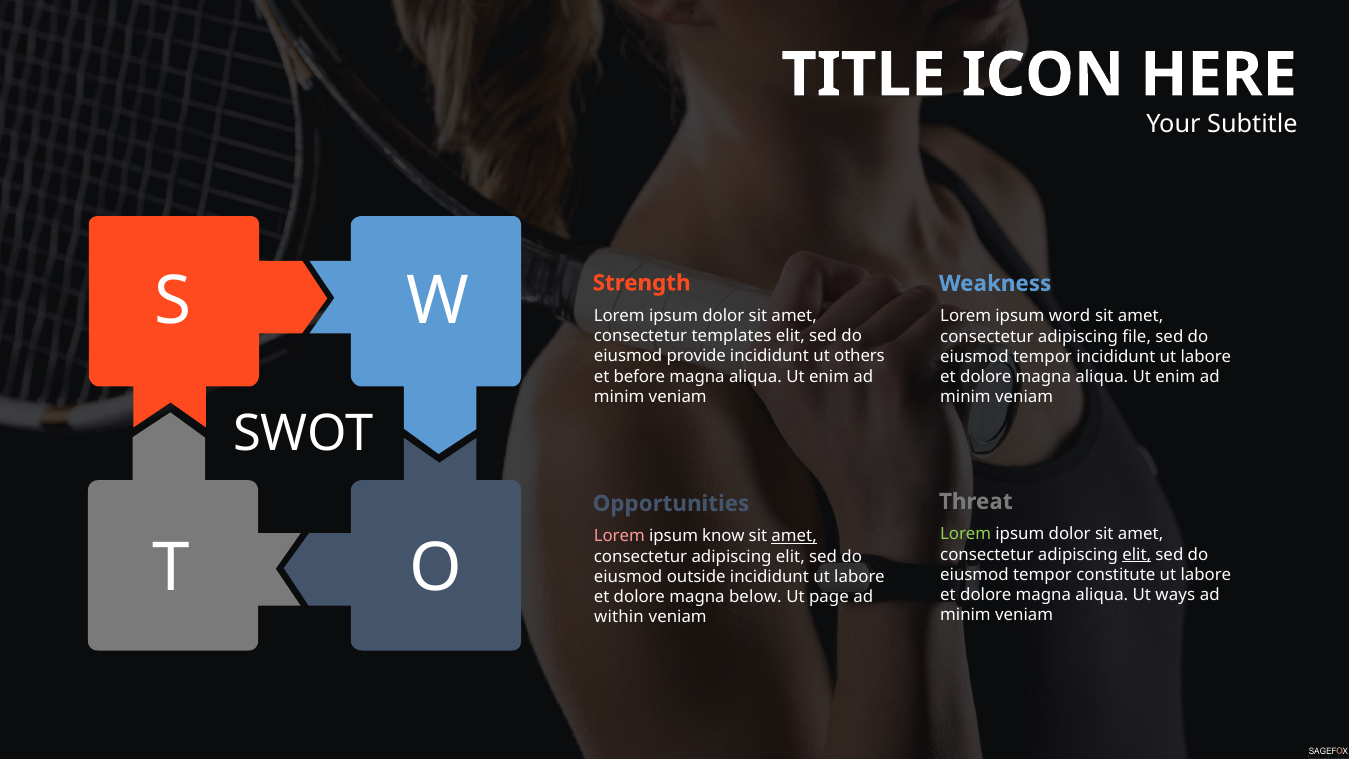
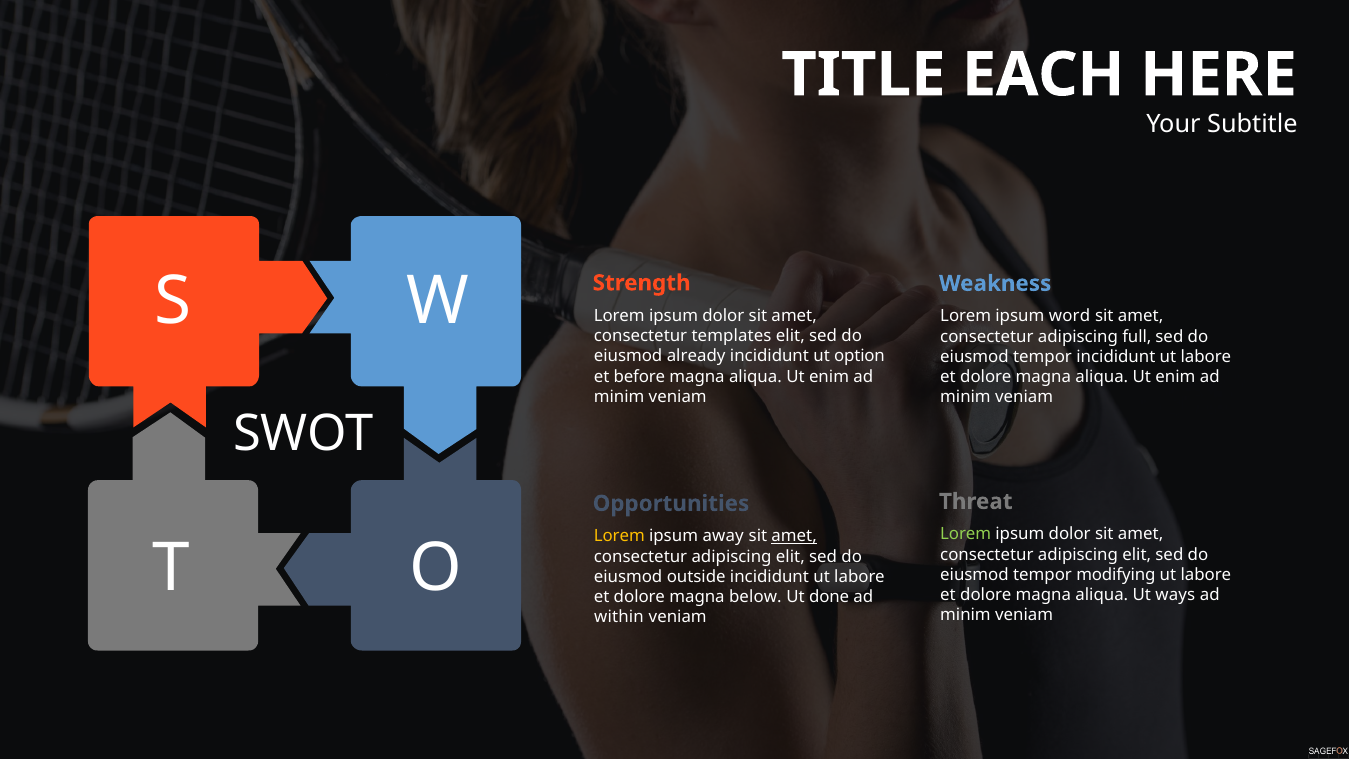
ICON: ICON -> EACH
file: file -> full
provide: provide -> already
others: others -> option
Lorem at (619, 536) colour: pink -> yellow
know: know -> away
elit at (1137, 554) underline: present -> none
constitute: constitute -> modifying
page: page -> done
